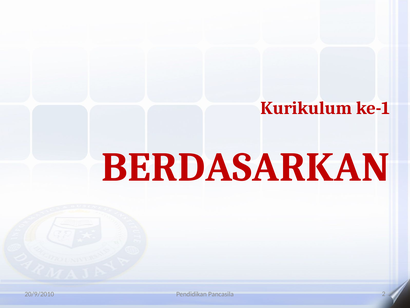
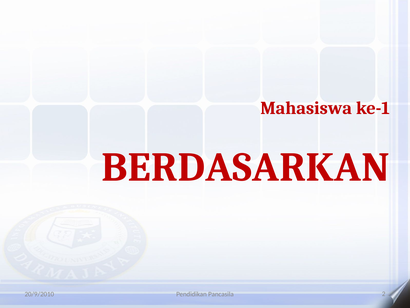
Kurikulum: Kurikulum -> Mahasiswa
